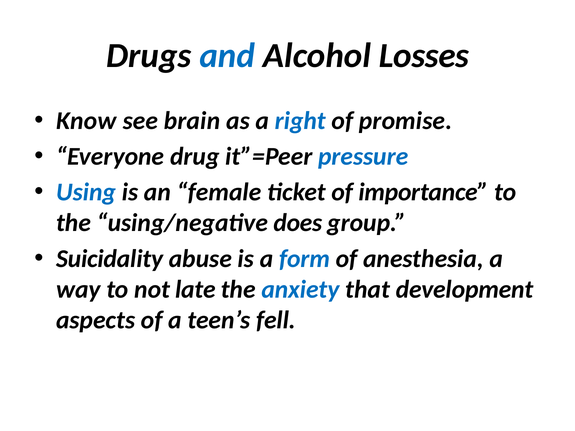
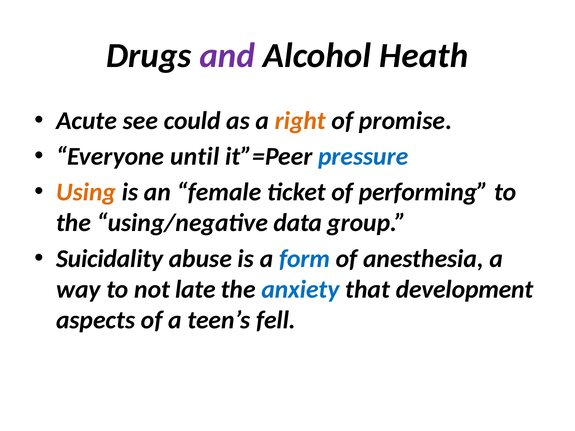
and colour: blue -> purple
Losses: Losses -> Heath
Know: Know -> Acute
brain: brain -> could
right colour: blue -> orange
drug: drug -> until
Using colour: blue -> orange
importance: importance -> performing
does: does -> data
